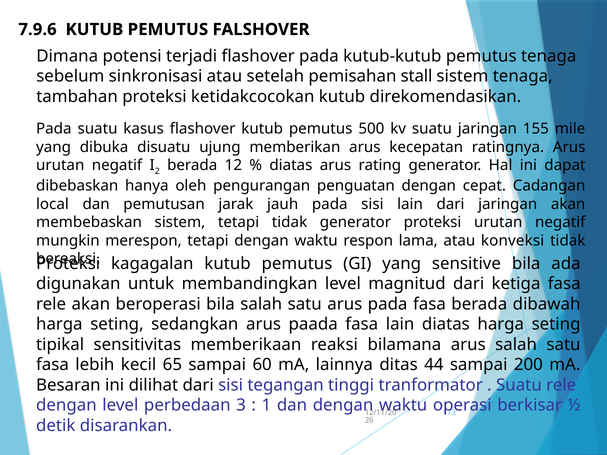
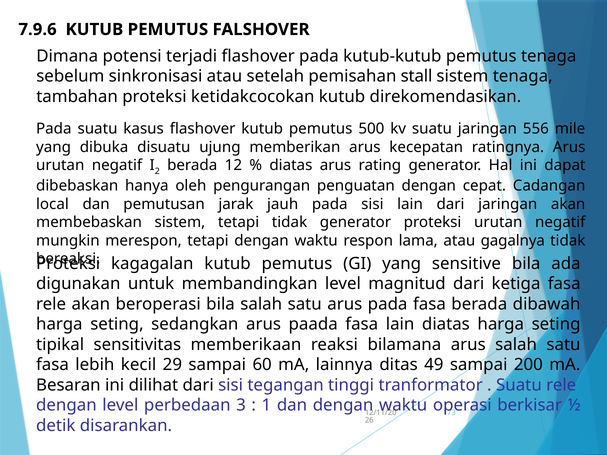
155: 155 -> 556
konveksi: konveksi -> gagalnya
65: 65 -> 29
44: 44 -> 49
